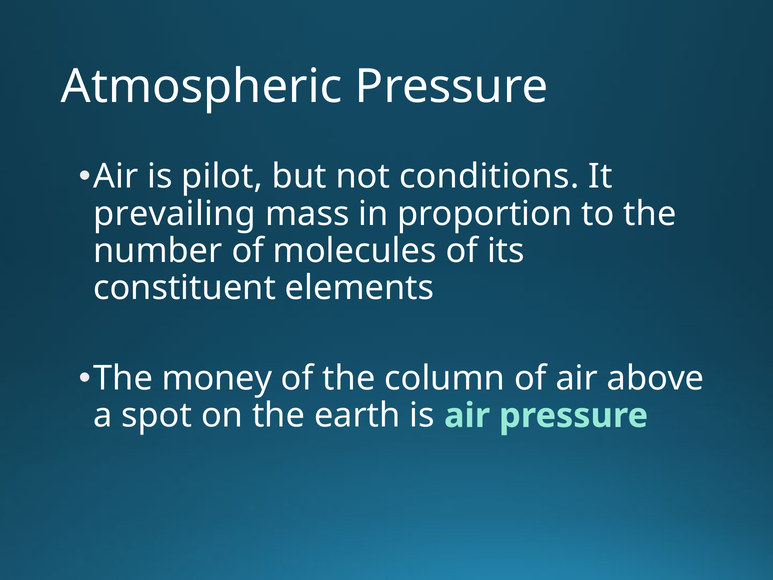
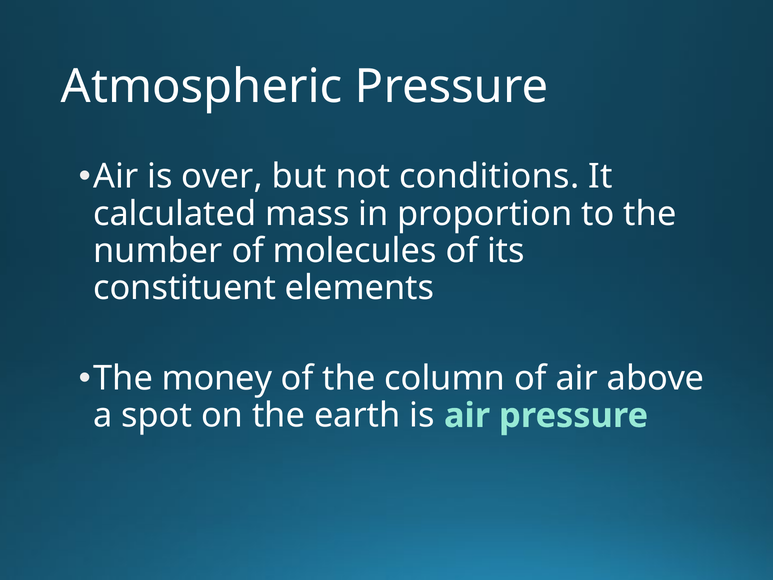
pilot: pilot -> over
prevailing: prevailing -> calculated
